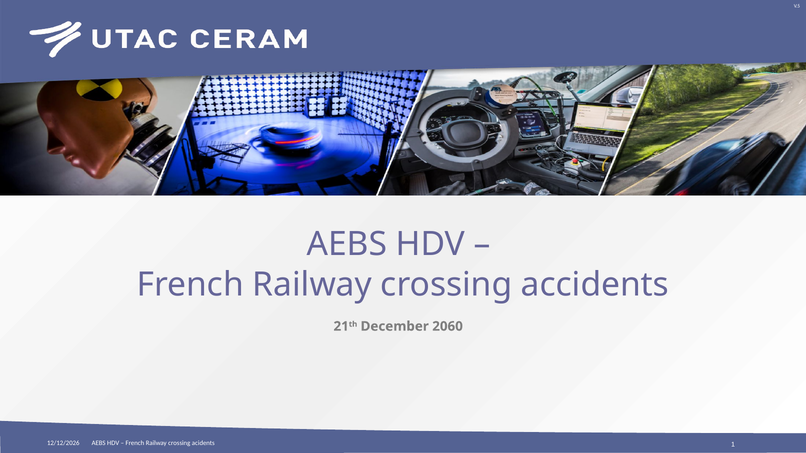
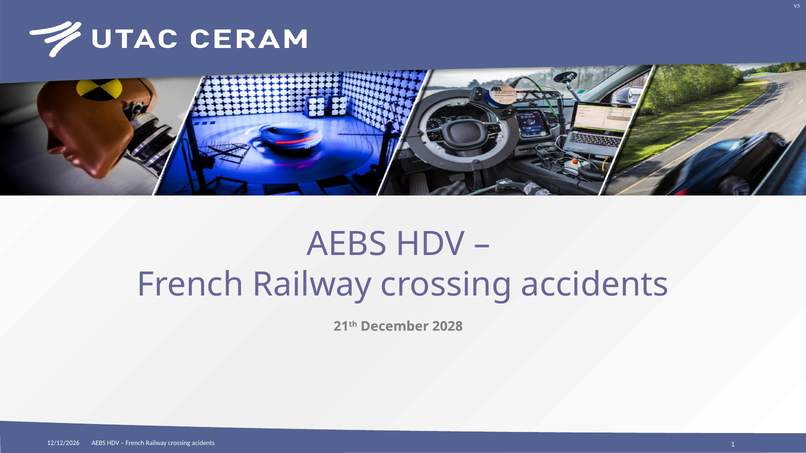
2060: 2060 -> 2028
